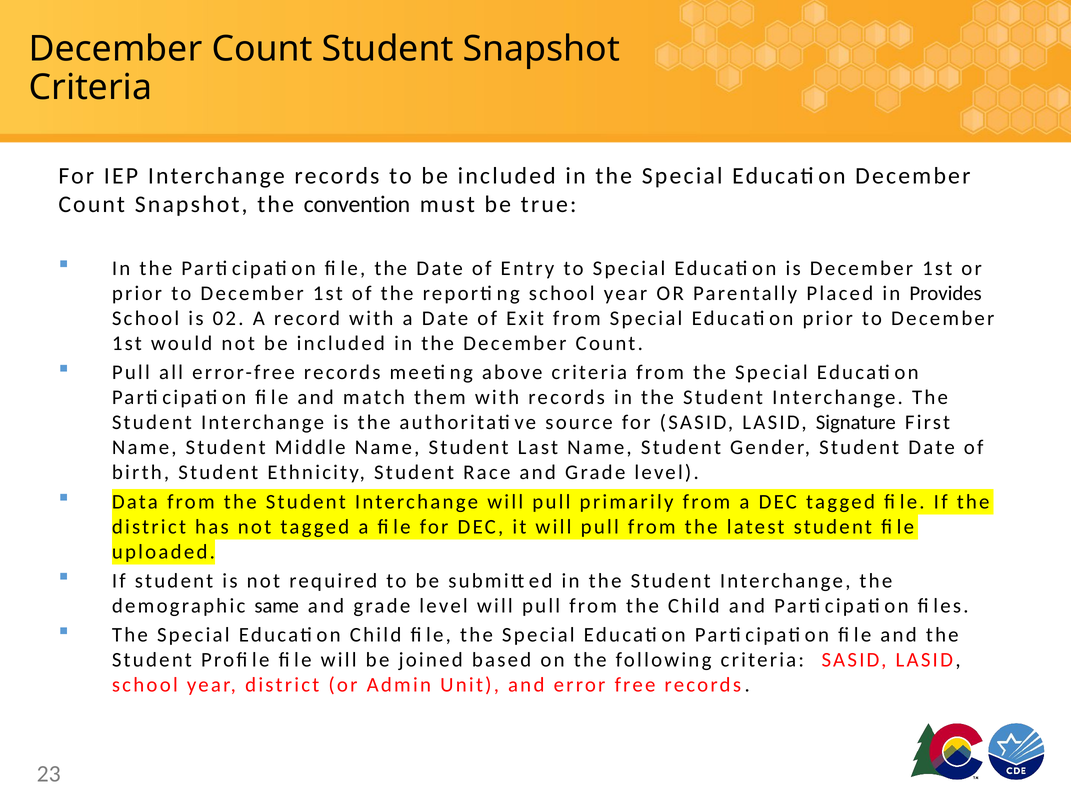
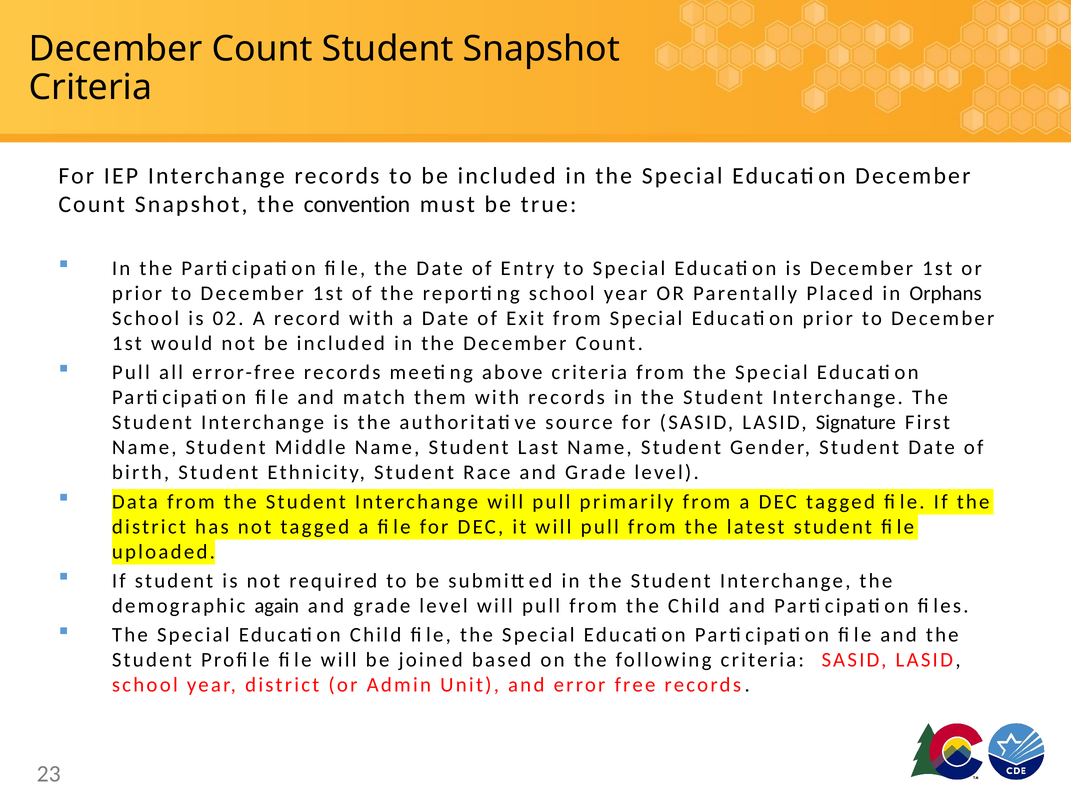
Provides: Provides -> Orphans
same: same -> again
